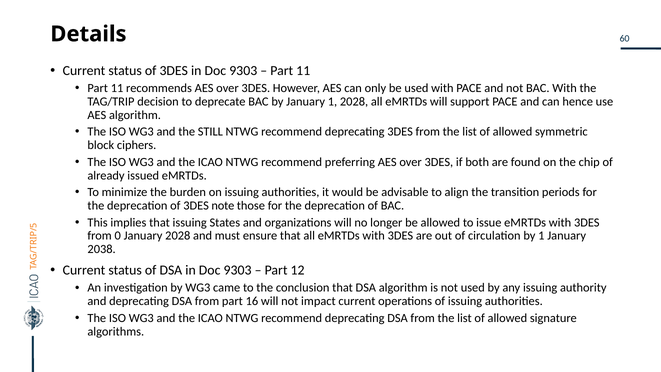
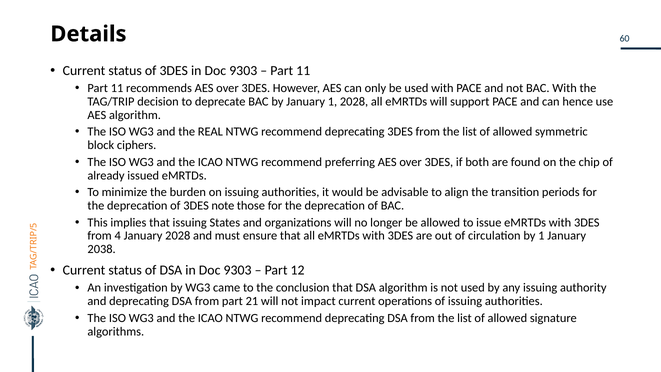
STILL: STILL -> REAL
0: 0 -> 4
16: 16 -> 21
